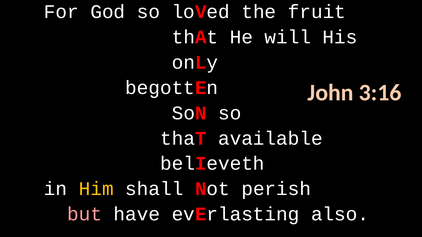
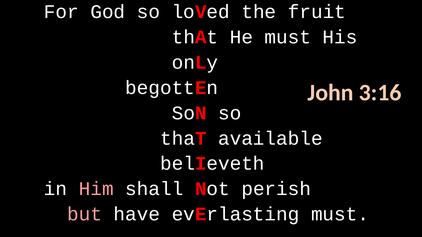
He will: will -> must
Him colour: yellow -> pink
evErlasting also: also -> must
